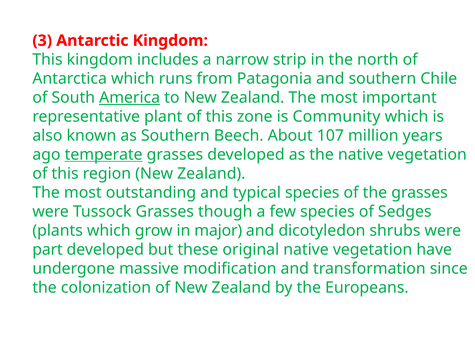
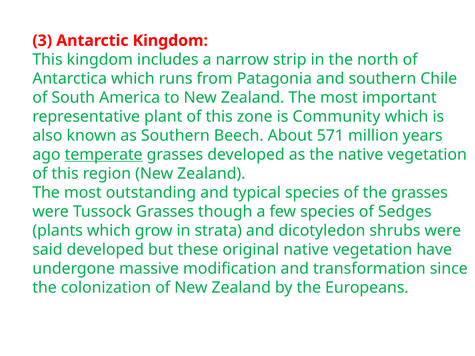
America underline: present -> none
107: 107 -> 571
major: major -> strata
part: part -> said
